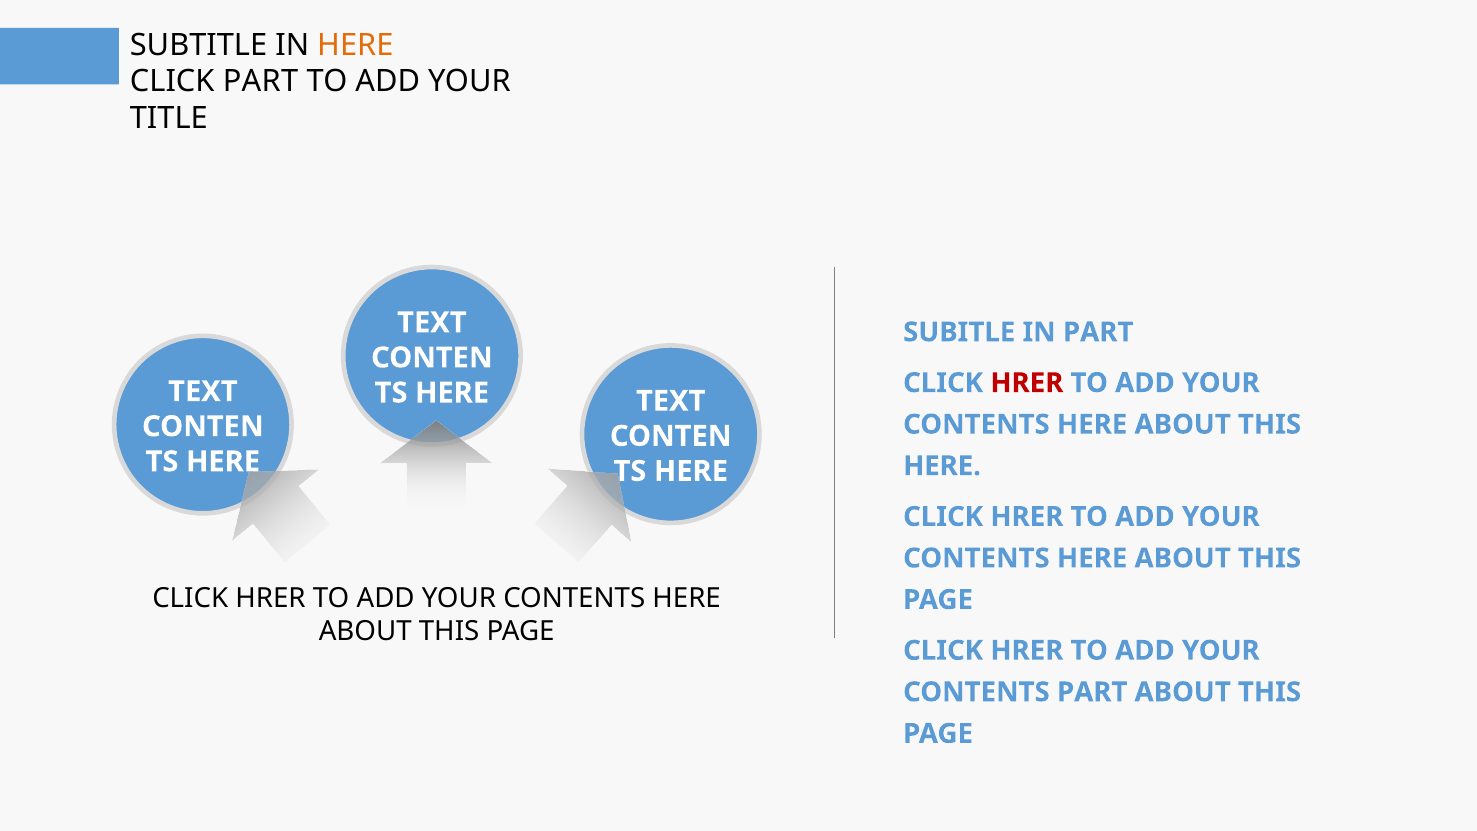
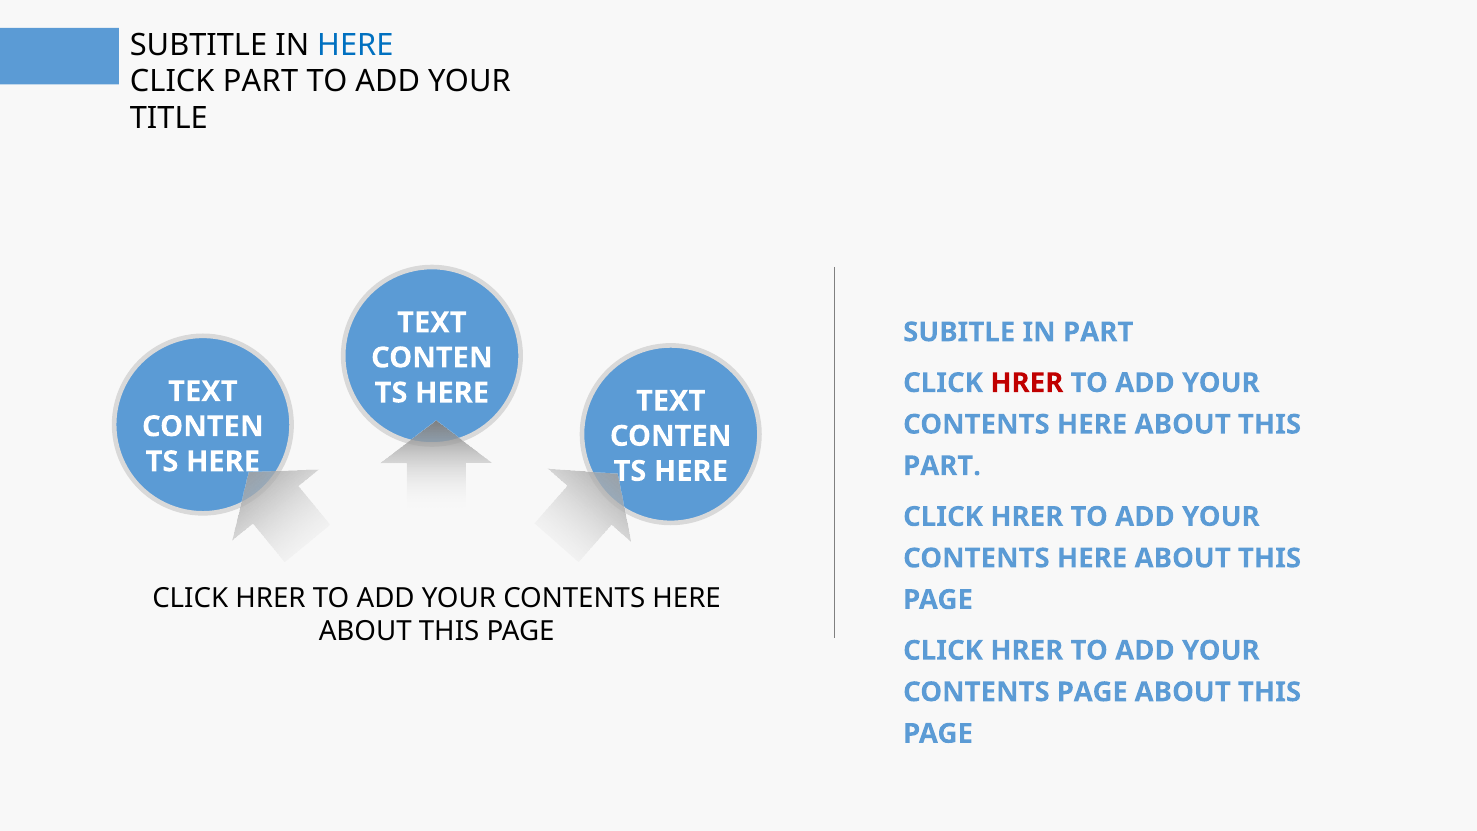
HERE at (355, 45) colour: orange -> blue
HERE at (942, 466): HERE -> PART
CONTENTS PART: PART -> PAGE
